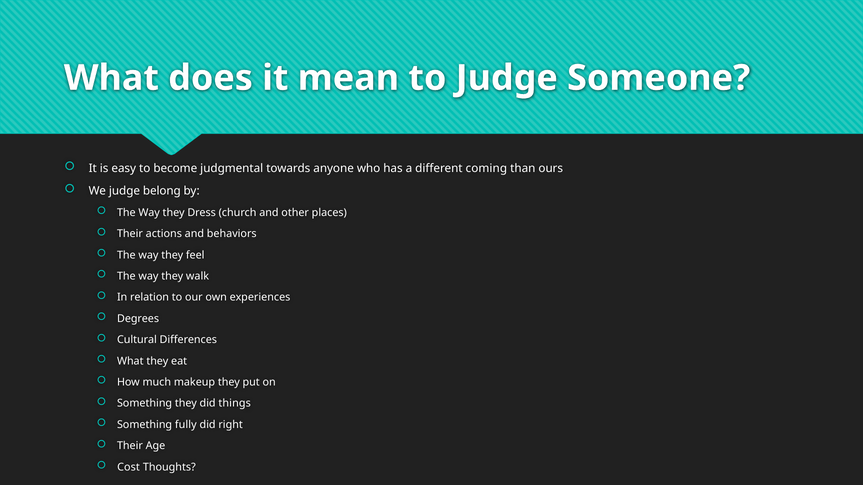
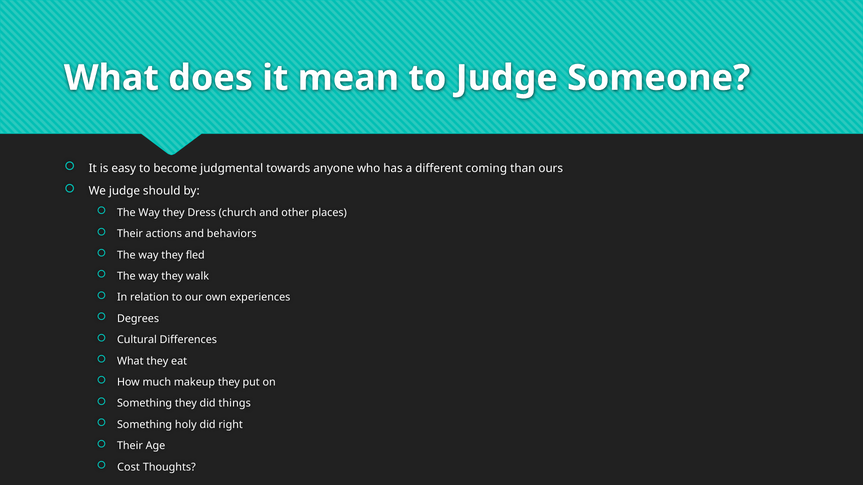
belong: belong -> should
feel: feel -> fled
fully: fully -> holy
